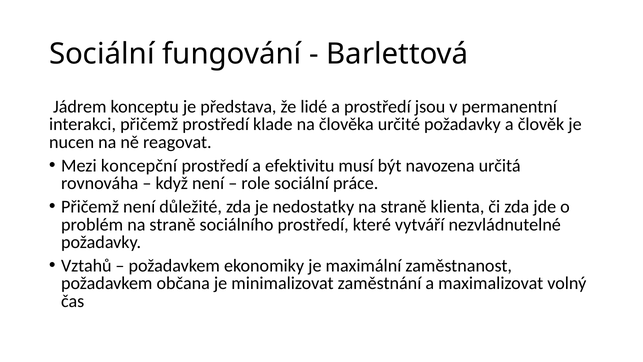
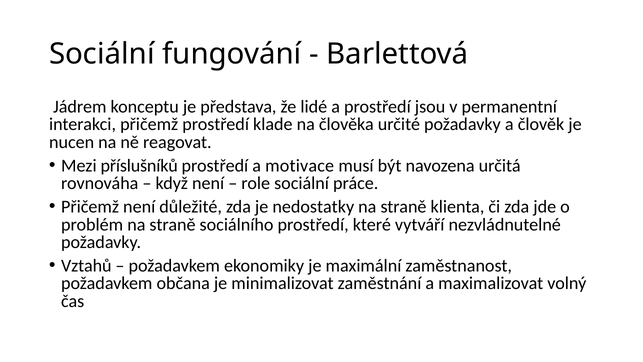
koncepční: koncepční -> příslušníků
efektivitu: efektivitu -> motivace
